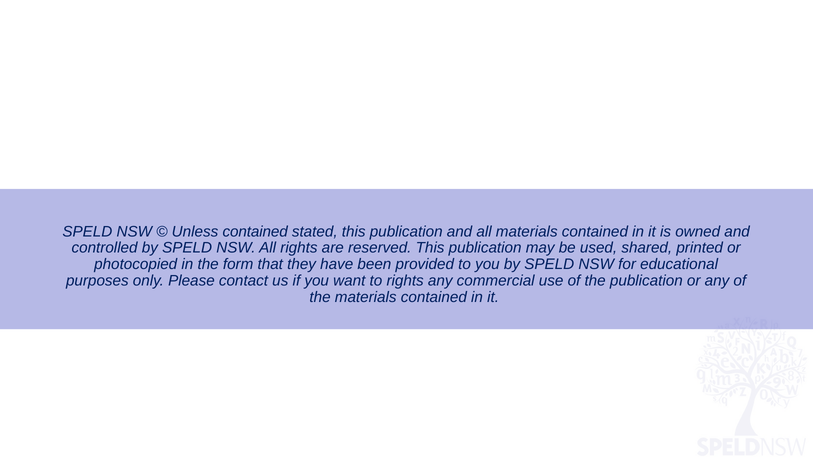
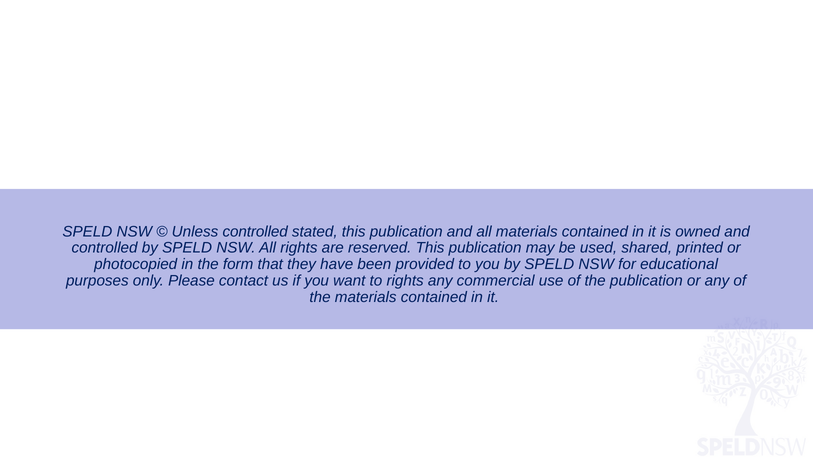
Unless contained: contained -> controlled
